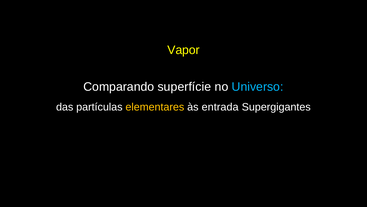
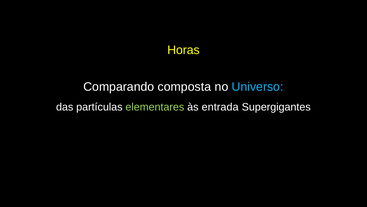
Vapor: Vapor -> Horas
superfície: superfície -> composta
elementares colour: yellow -> light green
